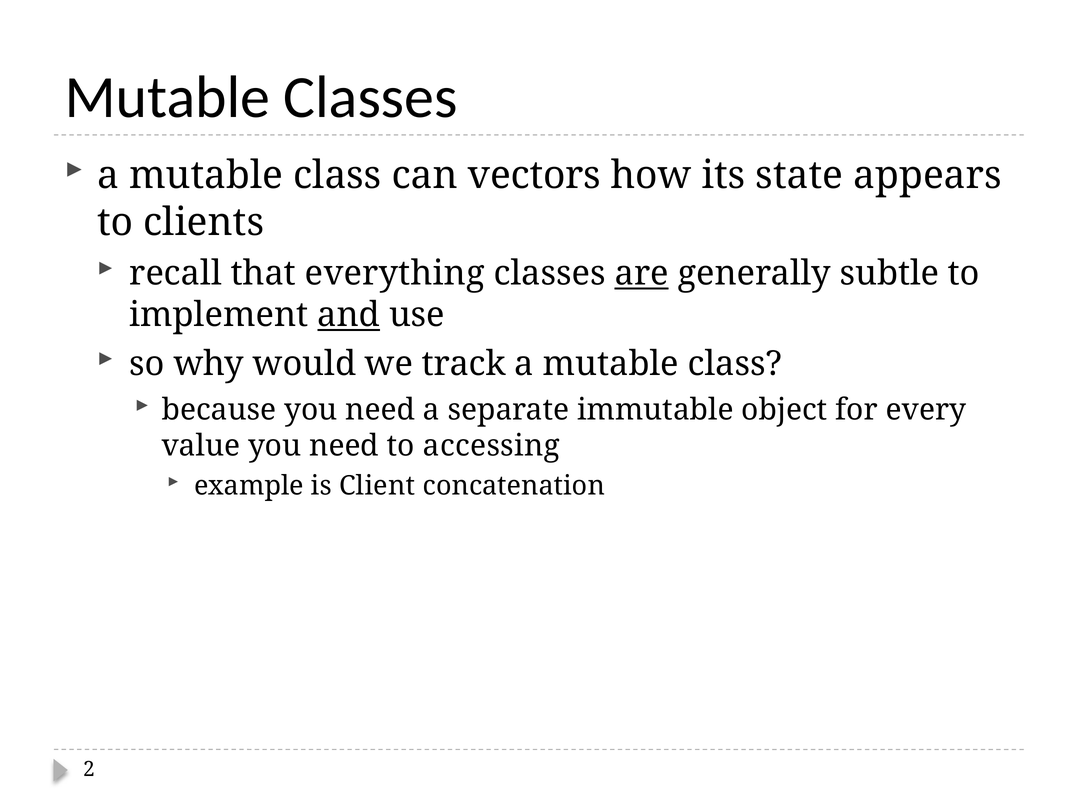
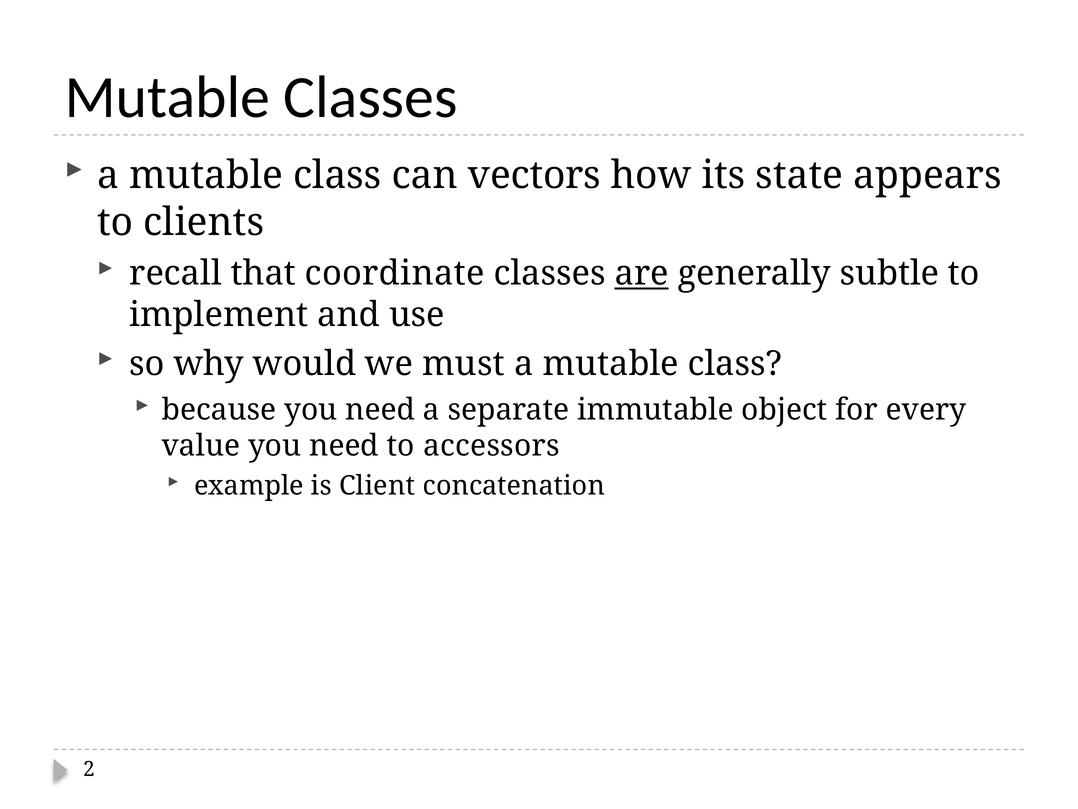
everything: everything -> coordinate
and underline: present -> none
track: track -> must
accessing: accessing -> accessors
